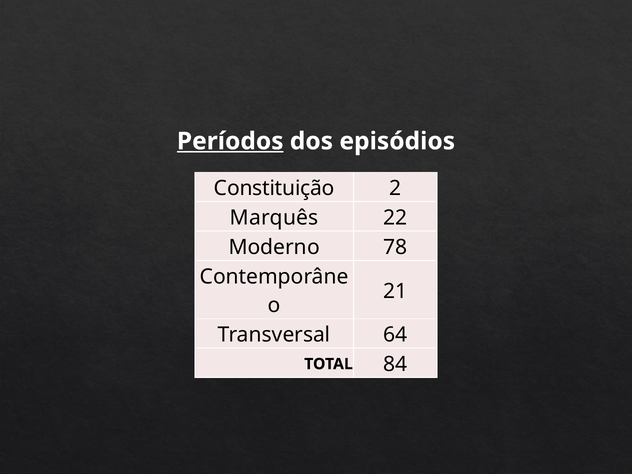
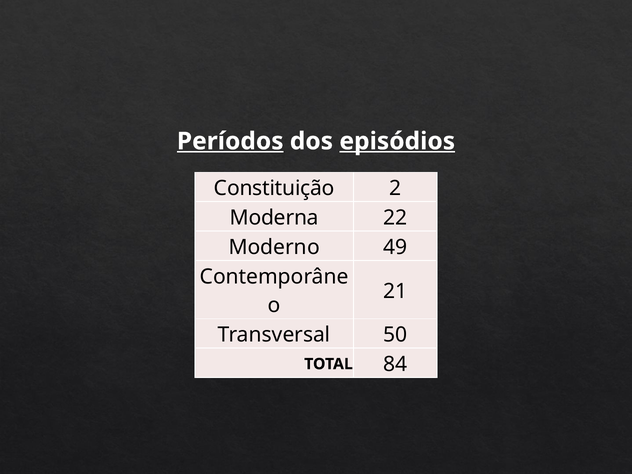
episódios underline: none -> present
Marquês: Marquês -> Moderna
78: 78 -> 49
64: 64 -> 50
